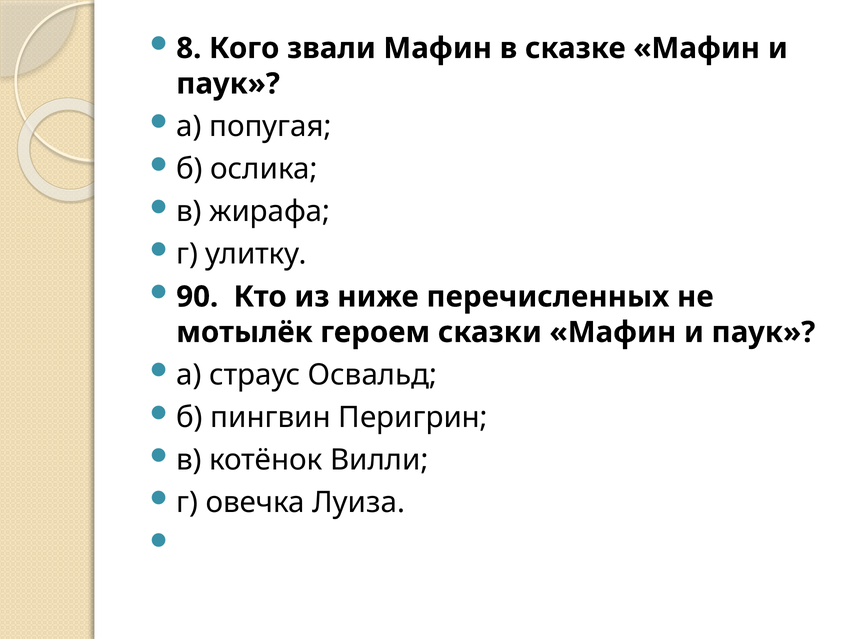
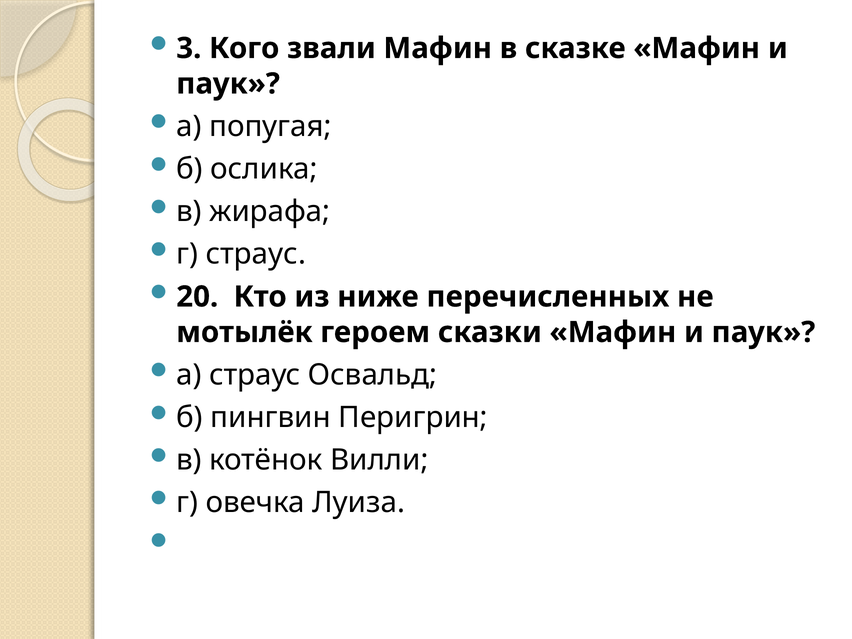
8: 8 -> 3
г улитку: улитку -> страус
90: 90 -> 20
